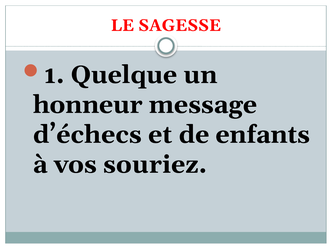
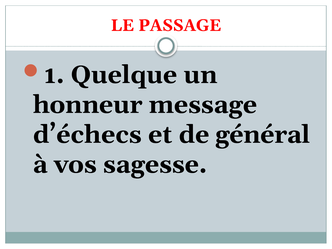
SAGESSE: SAGESSE -> PASSAGE
enfants: enfants -> général
souriez: souriez -> sagesse
